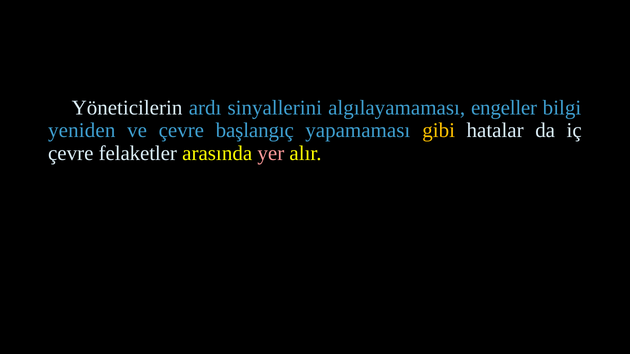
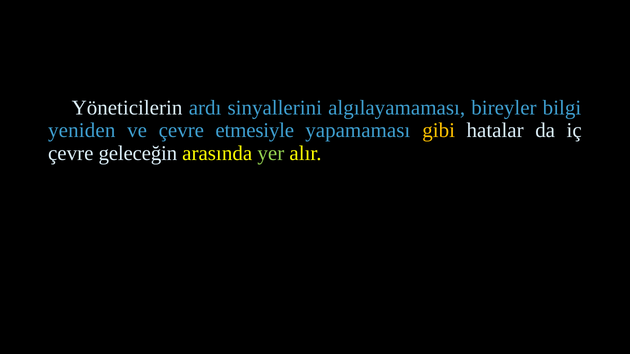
engeller: engeller -> bireyler
başlangıç: başlangıç -> etmesiyle
felaketler: felaketler -> geleceğin
yer colour: pink -> light green
